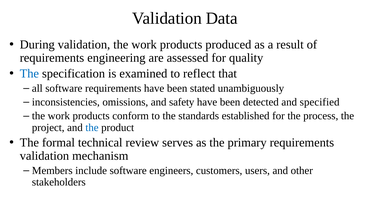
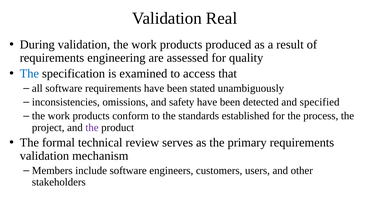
Data: Data -> Real
reflect: reflect -> access
the at (92, 128) colour: blue -> purple
